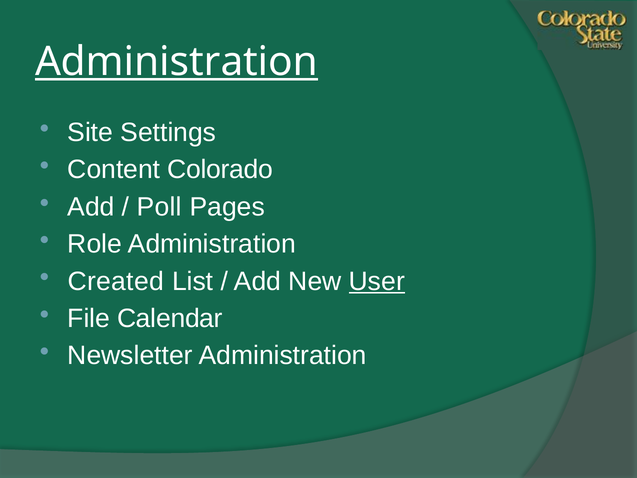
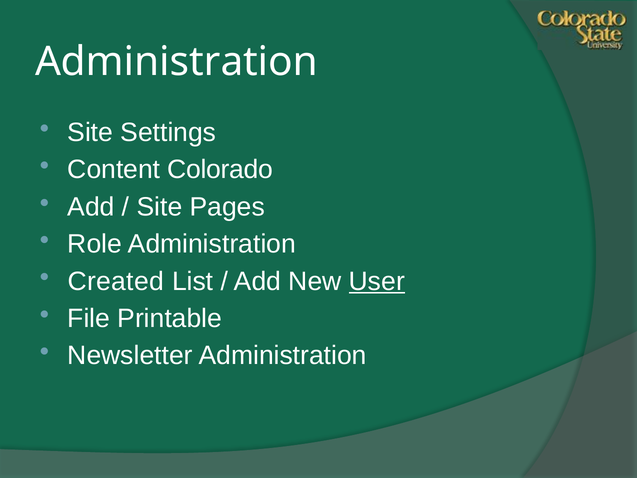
Administration at (176, 62) underline: present -> none
Poll at (159, 207): Poll -> Site
Calendar: Calendar -> Printable
